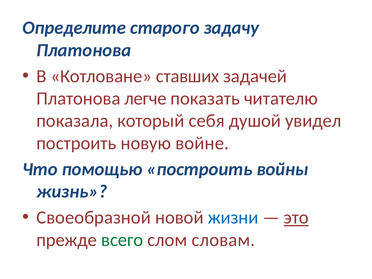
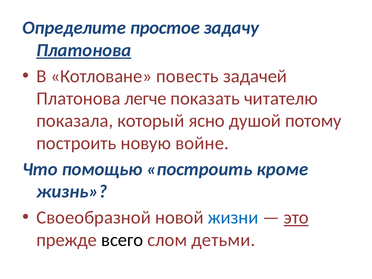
старого: старого -> простое
Платонова at (84, 50) underline: none -> present
ставших: ставших -> повесть
себя: себя -> ясно
увидел: увидел -> потому
войны: войны -> кроме
всего colour: green -> black
словам: словам -> детьми
